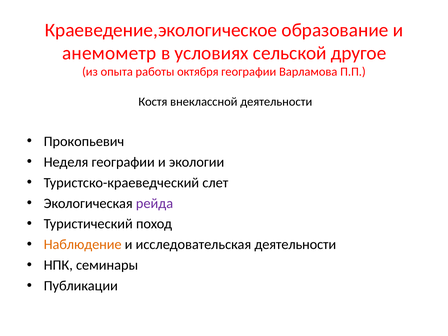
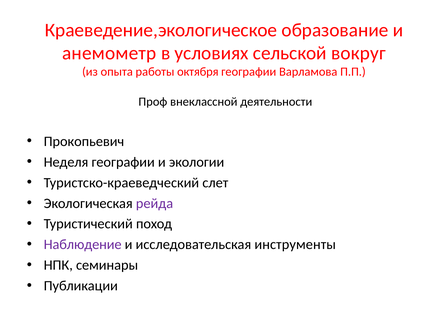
другое: другое -> вокруг
Костя: Костя -> Проф
Наблюдение colour: orange -> purple
исследовательская деятельности: деятельности -> инструменты
